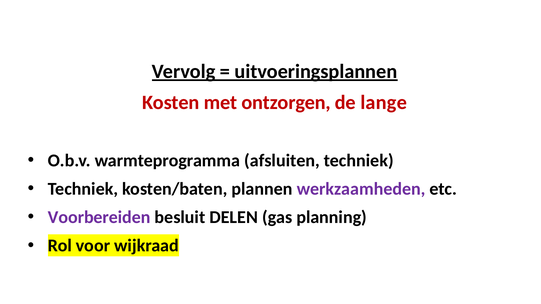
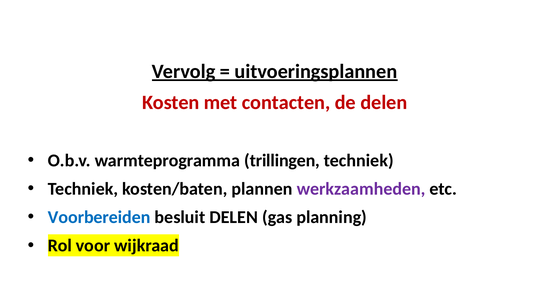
ontzorgen: ontzorgen -> contacten
de lange: lange -> delen
afsluiten: afsluiten -> trillingen
Voorbereiden colour: purple -> blue
